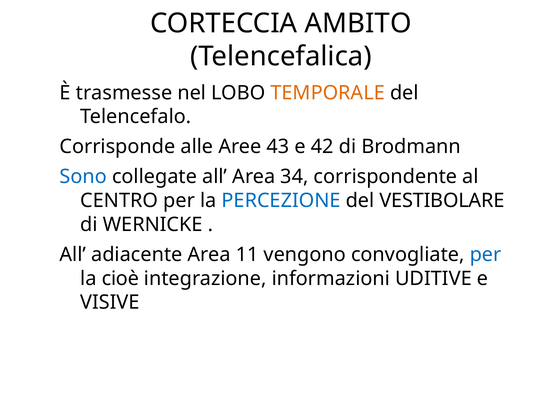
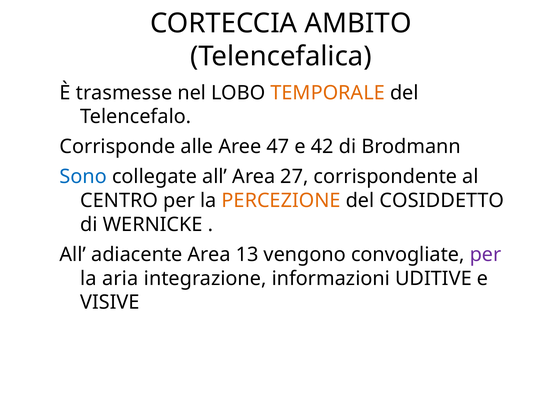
43: 43 -> 47
34: 34 -> 27
PERCEZIONE colour: blue -> orange
VESTIBOLARE: VESTIBOLARE -> COSIDDETTO
11: 11 -> 13
per at (486, 254) colour: blue -> purple
cioè: cioè -> aria
